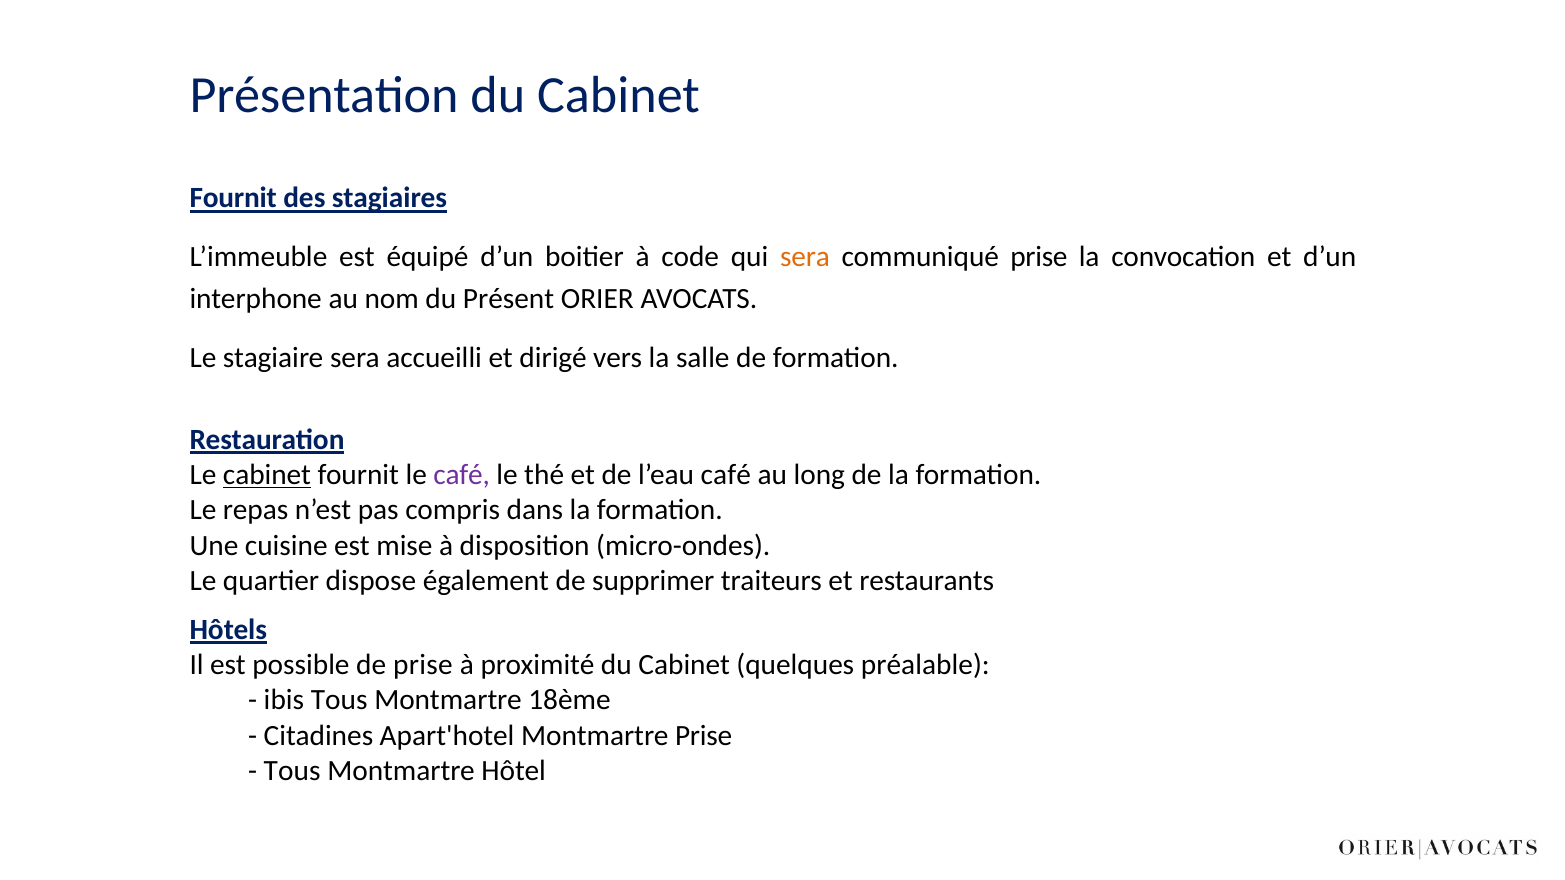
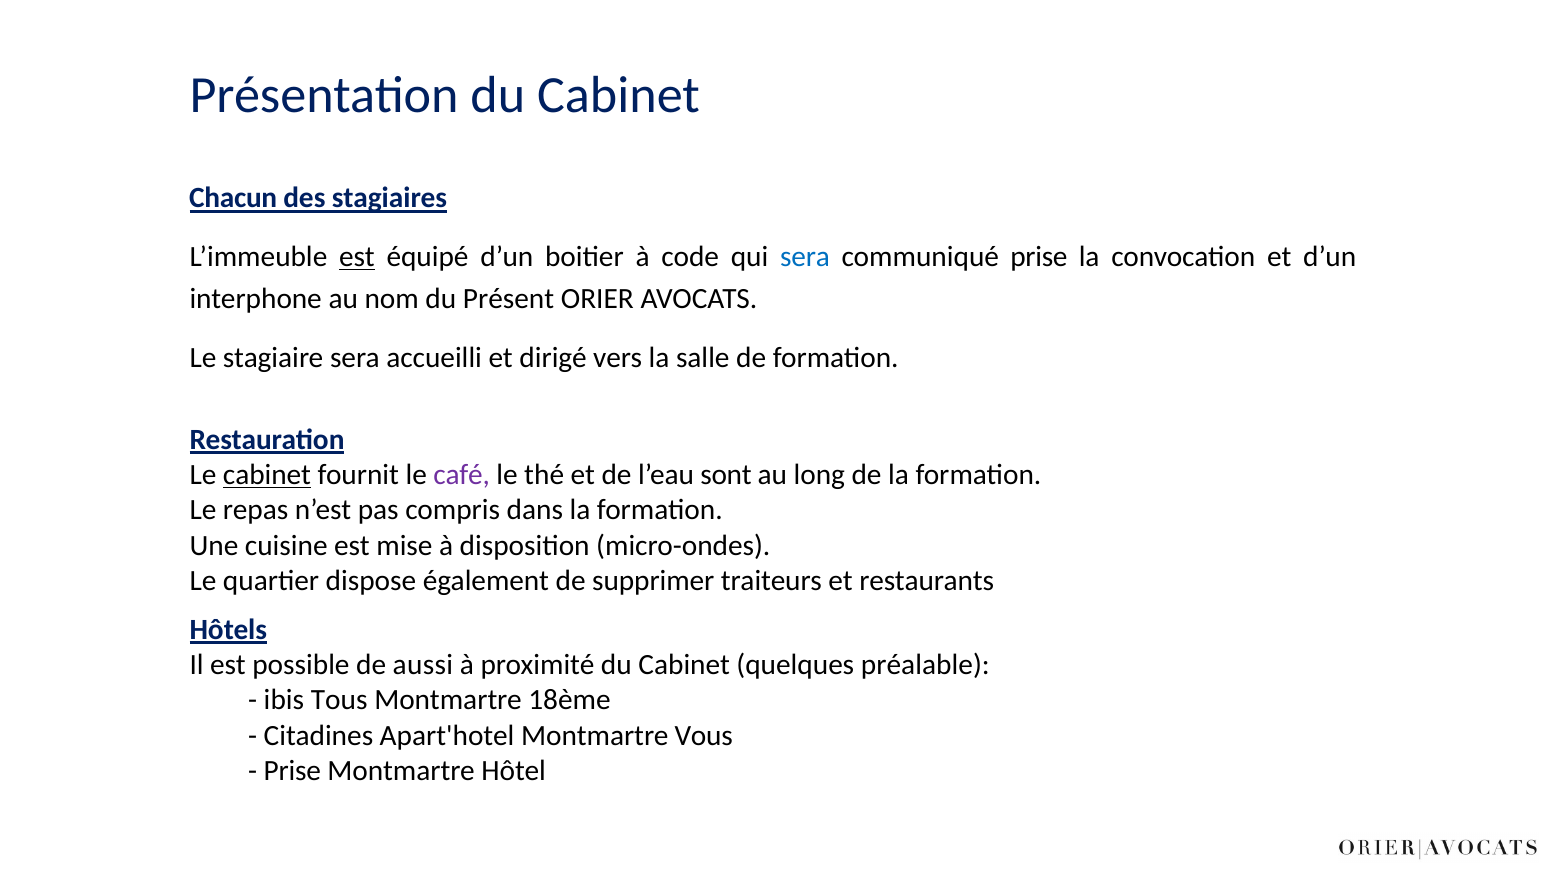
Fournit at (233, 198): Fournit -> Chacun
est at (357, 257) underline: none -> present
sera at (805, 257) colour: orange -> blue
l’eau café: café -> sont
de prise: prise -> aussi
Montmartre Prise: Prise -> Vous
Tous at (292, 771): Tous -> Prise
